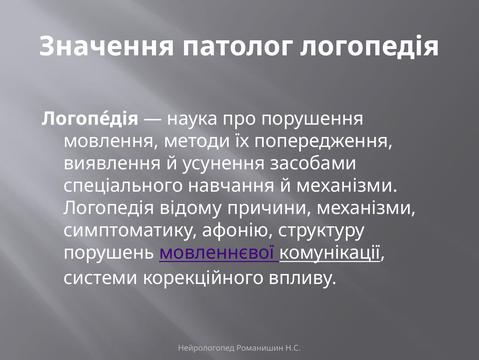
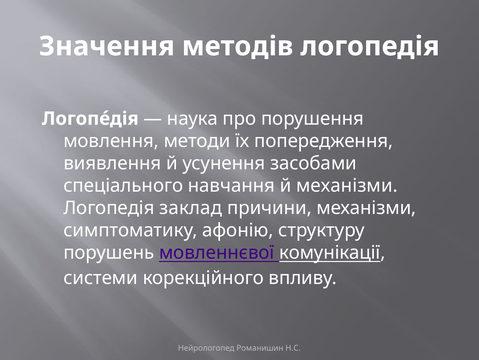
патолог: патолог -> методів
відому: відому -> заклад
